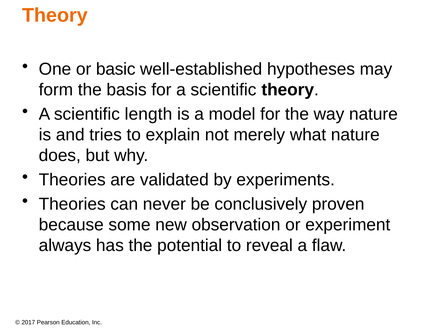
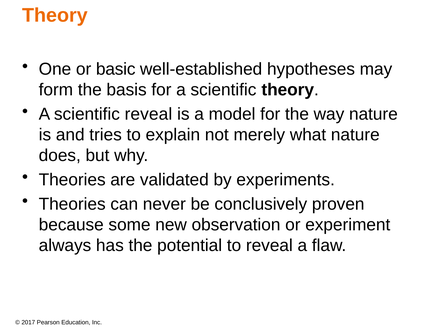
scientific length: length -> reveal
